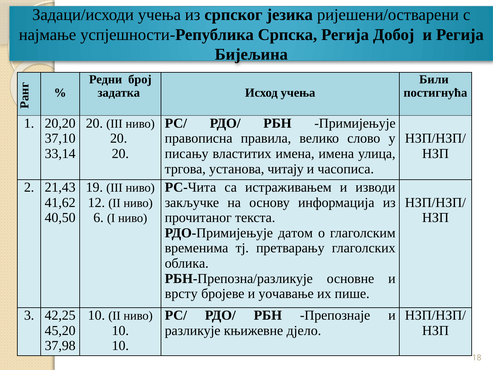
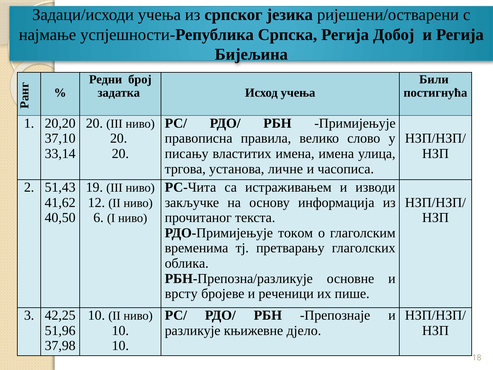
читају: читају -> личне
21,43: 21,43 -> 51,43
датом: датом -> током
уочавање: уочавање -> реченици
45,20: 45,20 -> 51,96
